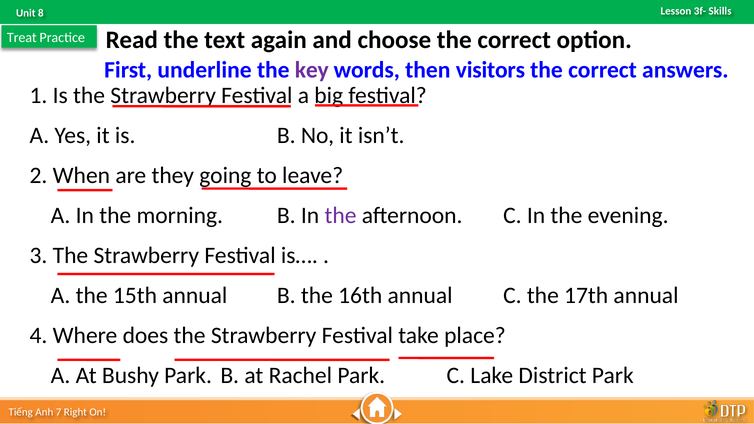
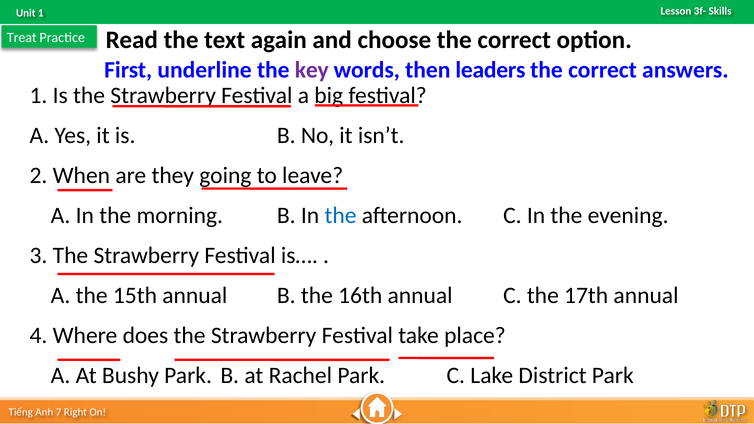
8 at (41, 13): 8 -> 1
visitors: visitors -> leaders
the at (341, 215) colour: purple -> blue
